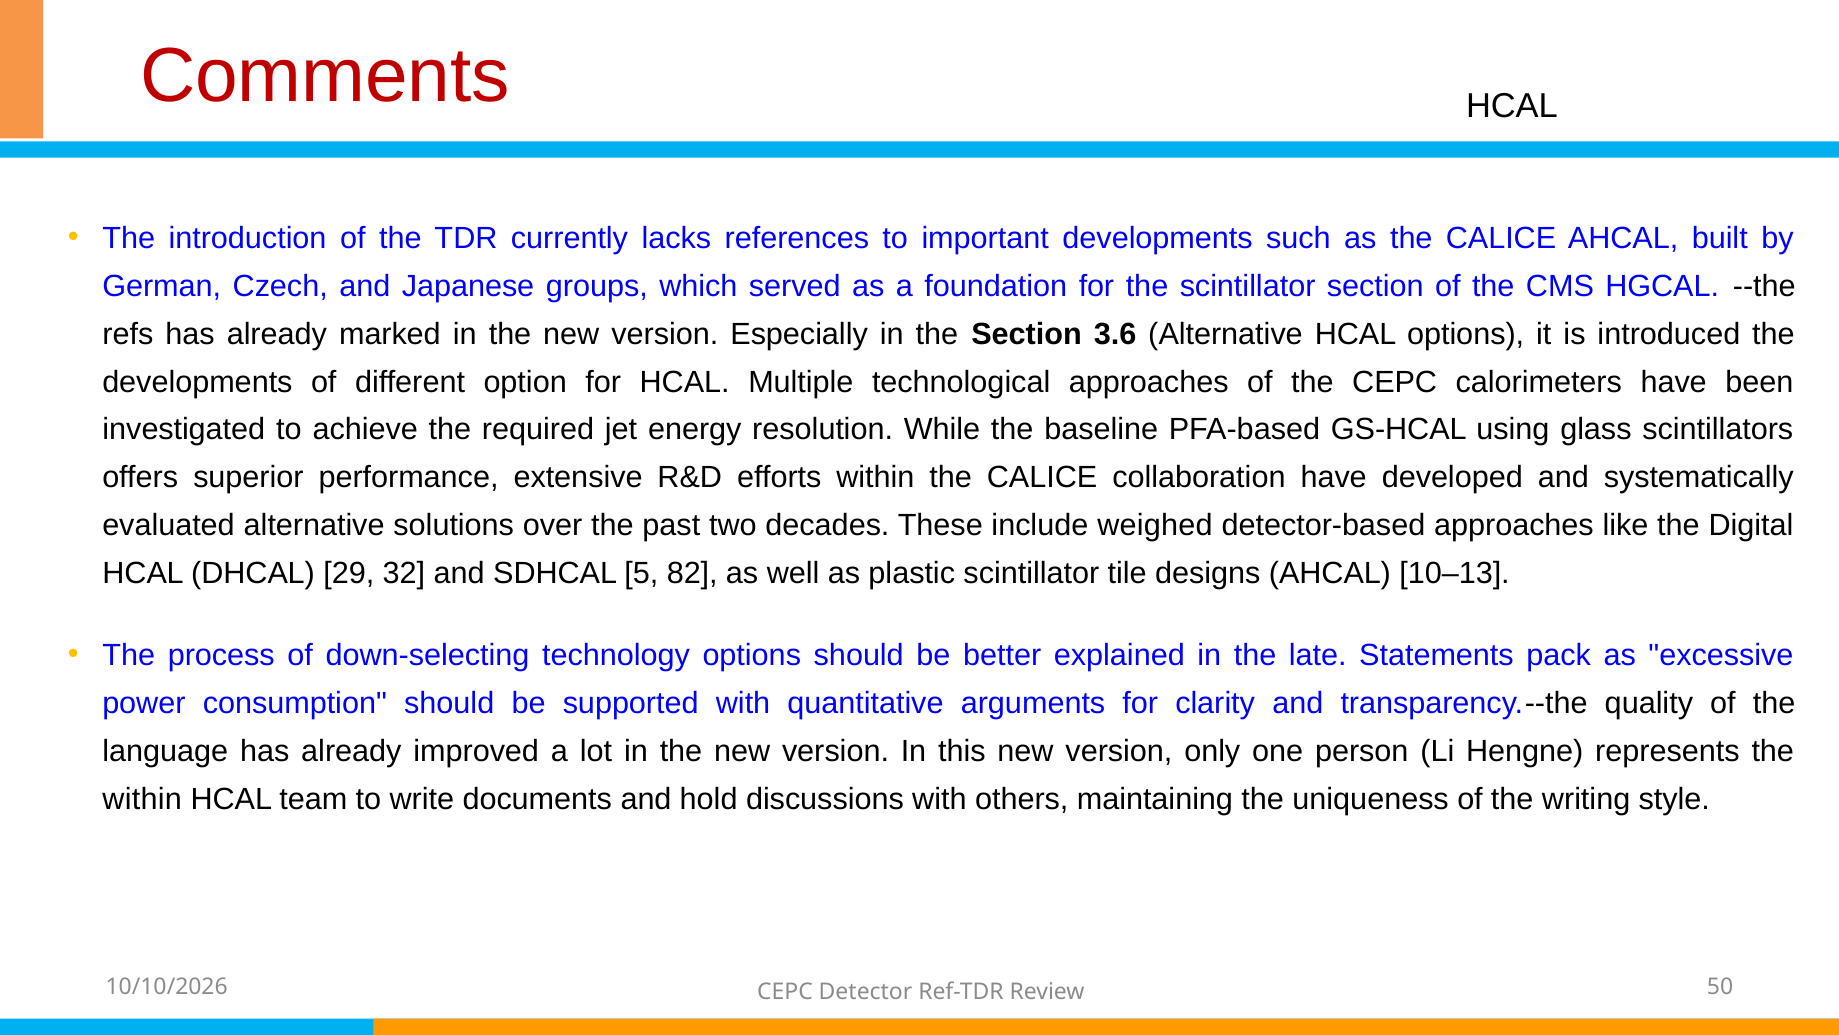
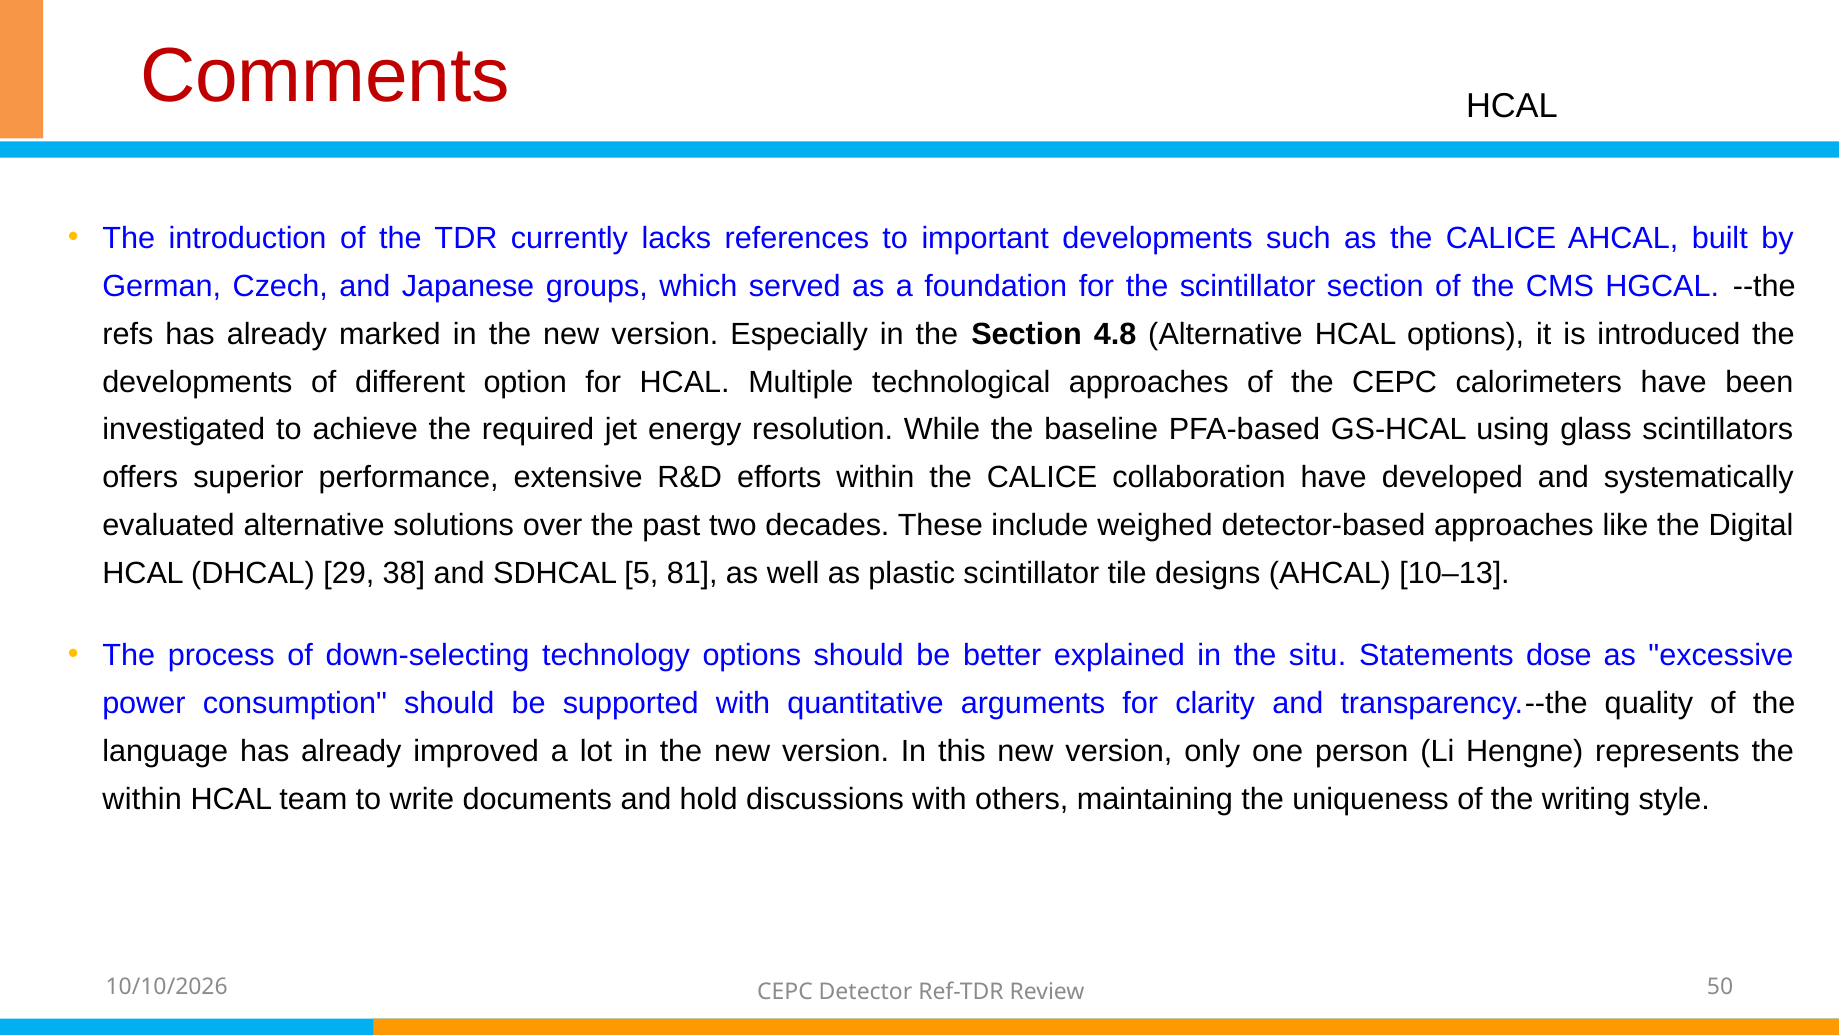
3.6: 3.6 -> 4.8
32: 32 -> 38
82: 82 -> 81
late: late -> situ
pack: pack -> dose
